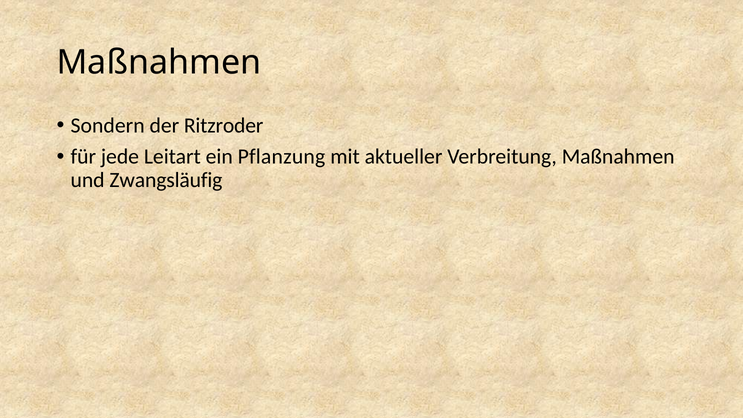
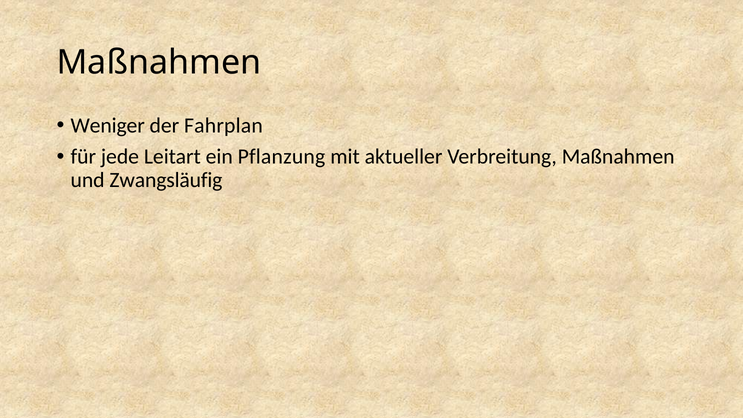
Sondern: Sondern -> Weniger
Ritzroder: Ritzroder -> Fahrplan
